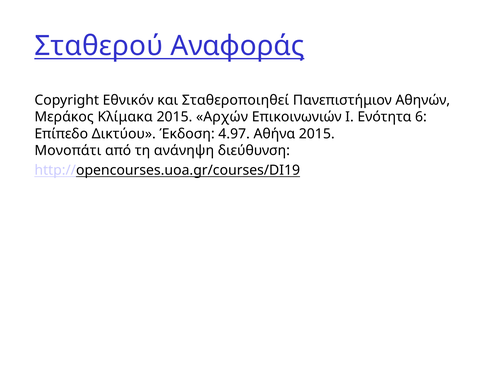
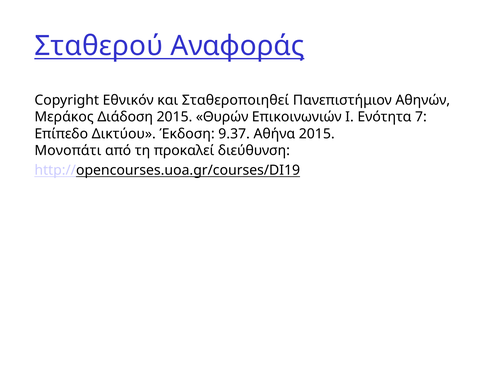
Κλίμακα: Κλίμακα -> Διάδοση
Αρχών: Αρχών -> Θυρών
6: 6 -> 7
4.97: 4.97 -> 9.37
ανάνηψη: ανάνηψη -> προκαλεί
